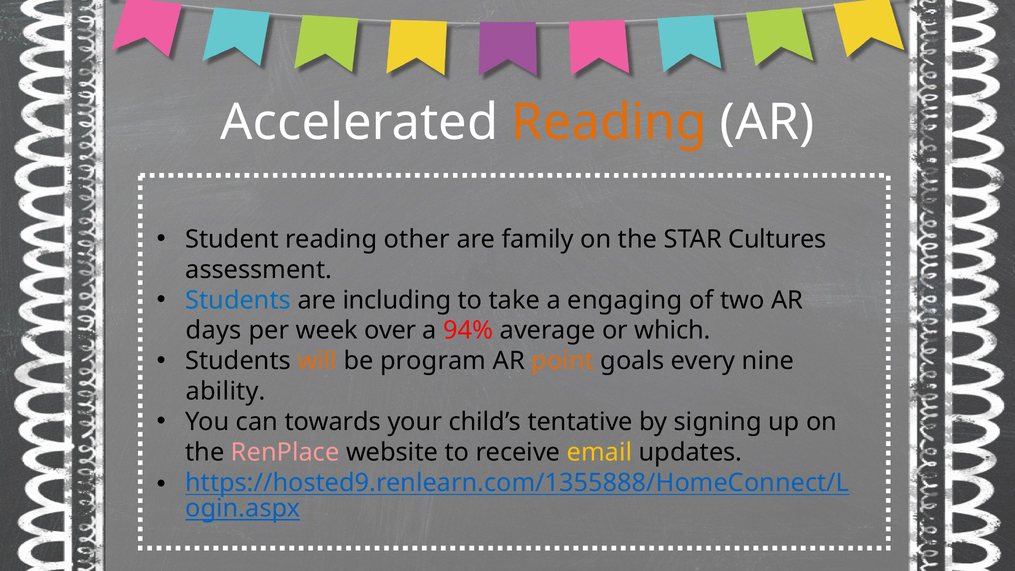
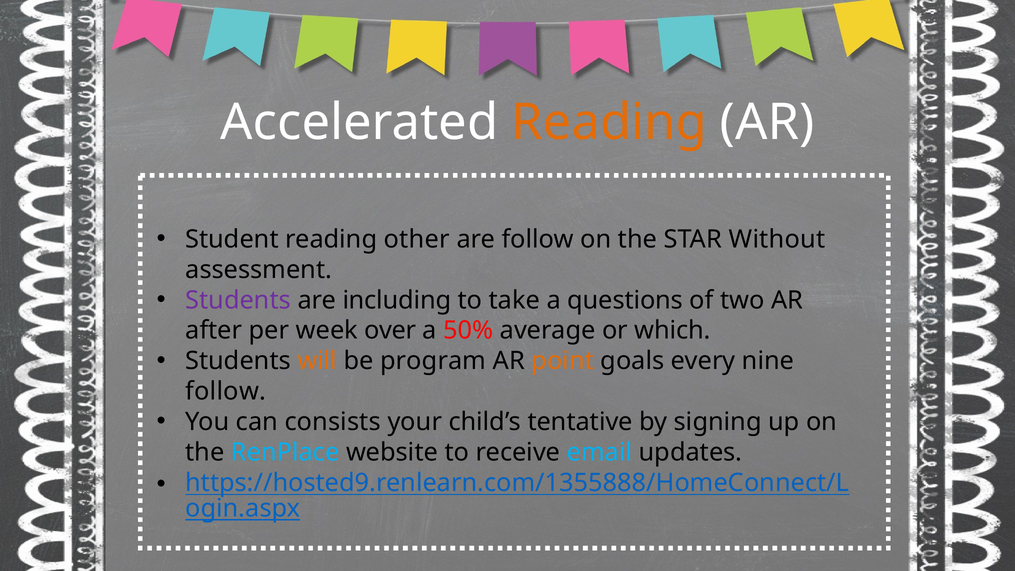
are family: family -> follow
Cultures: Cultures -> Without
Students at (238, 300) colour: blue -> purple
engaging: engaging -> questions
days: days -> after
94%: 94% -> 50%
ability at (226, 391): ability -> follow
towards: towards -> consists
RenPlace colour: pink -> light blue
email colour: yellow -> light blue
